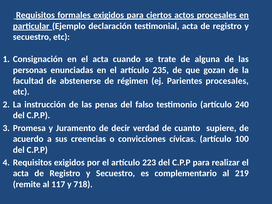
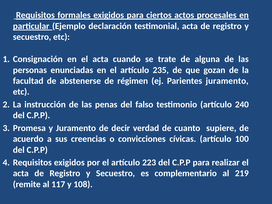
Parientes procesales: procesales -> juramento
718: 718 -> 108
